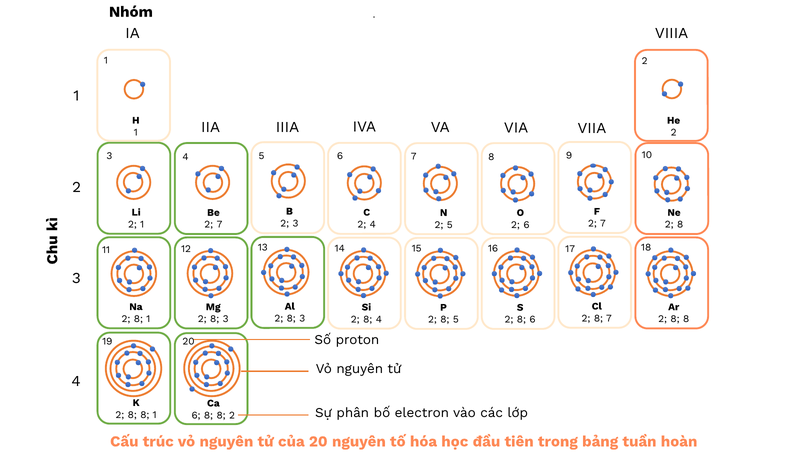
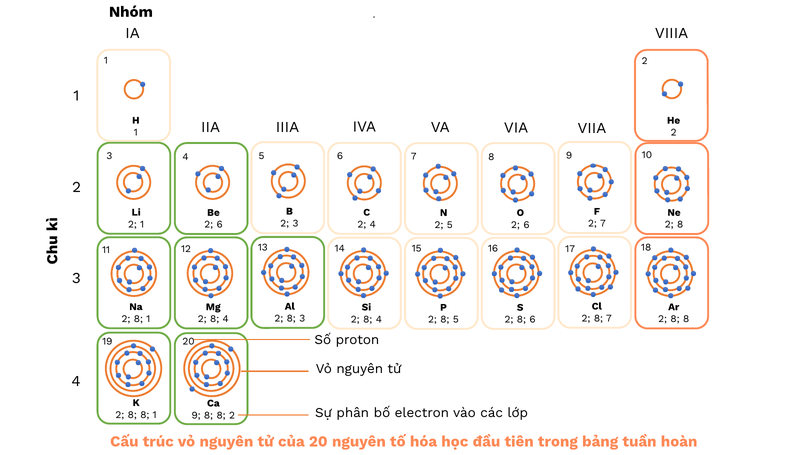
7 at (219, 224): 7 -> 6
3 at (226, 319): 3 -> 4
6 at (196, 415): 6 -> 9
